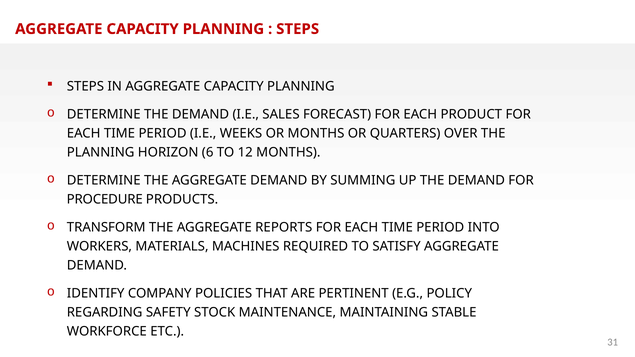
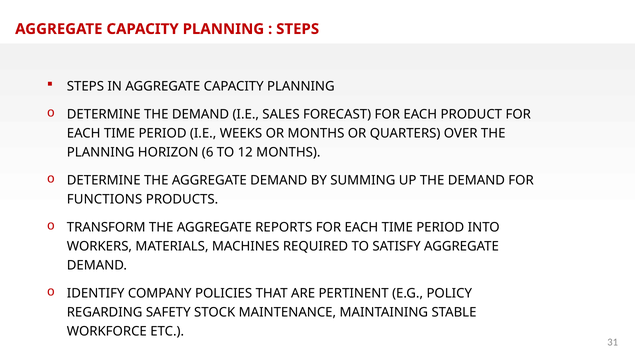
PROCEDURE: PROCEDURE -> FUNCTIONS
